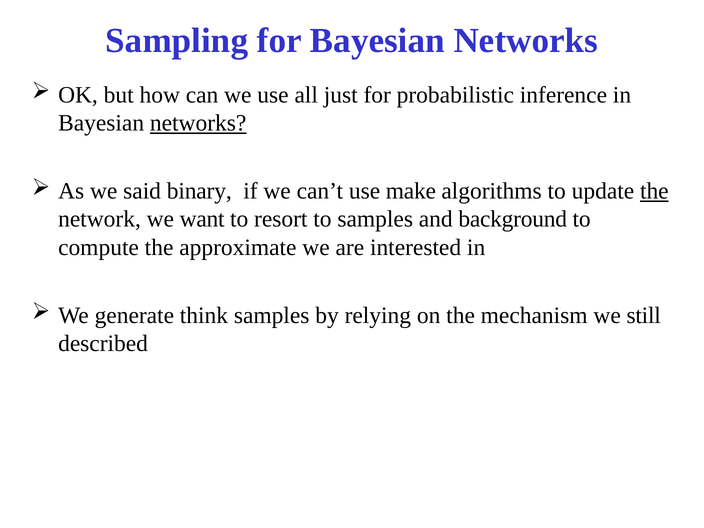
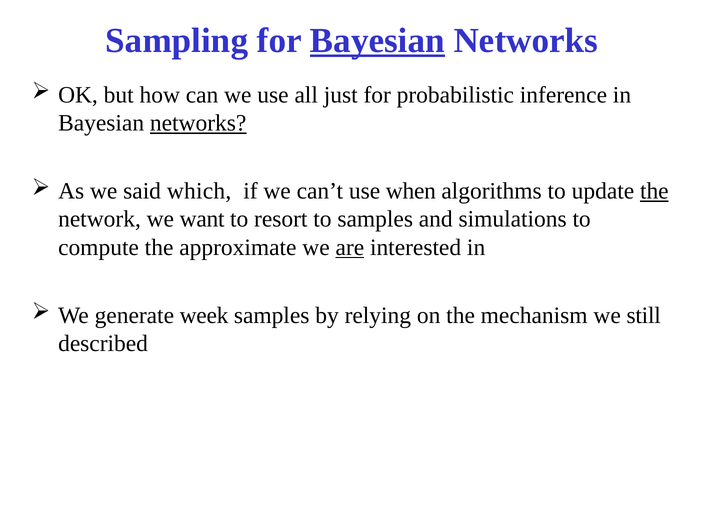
Bayesian at (377, 41) underline: none -> present
binary: binary -> which
make: make -> when
background: background -> simulations
are underline: none -> present
think: think -> week
